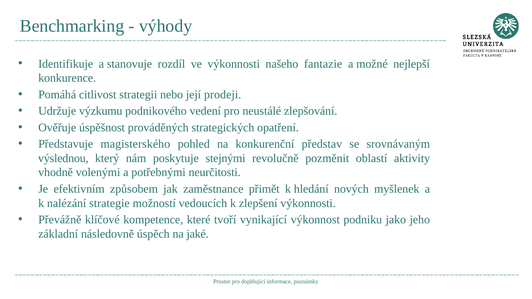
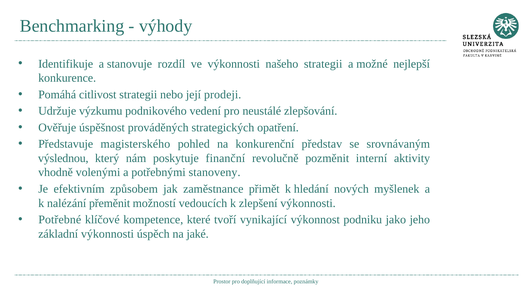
našeho fantazie: fantazie -> strategii
stejnými: stejnými -> finanční
oblastí: oblastí -> interní
neurčitosti: neurčitosti -> stanoveny
strategie: strategie -> přeměnit
Převážně: Převážně -> Potřebné
základní následovně: následovně -> výkonnosti
